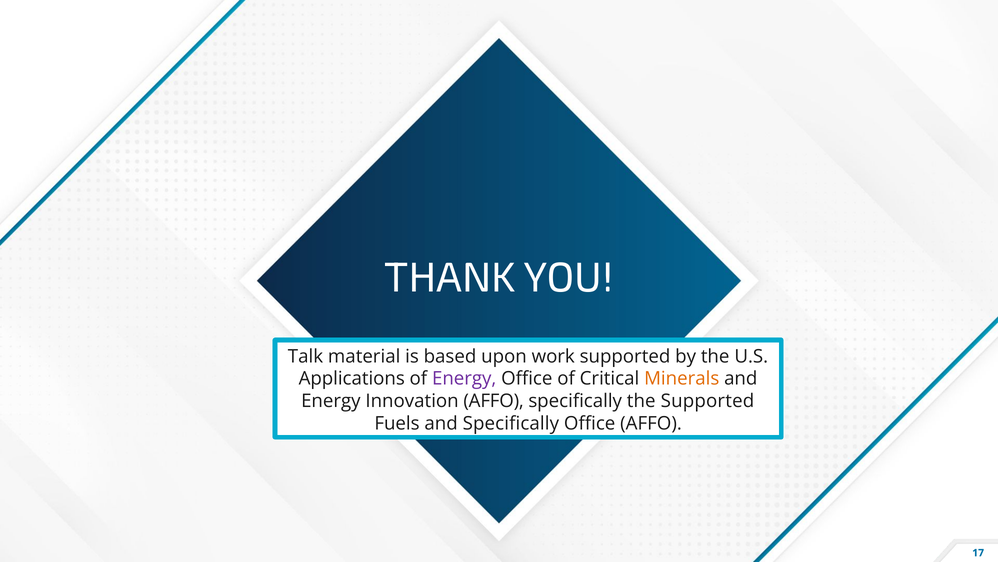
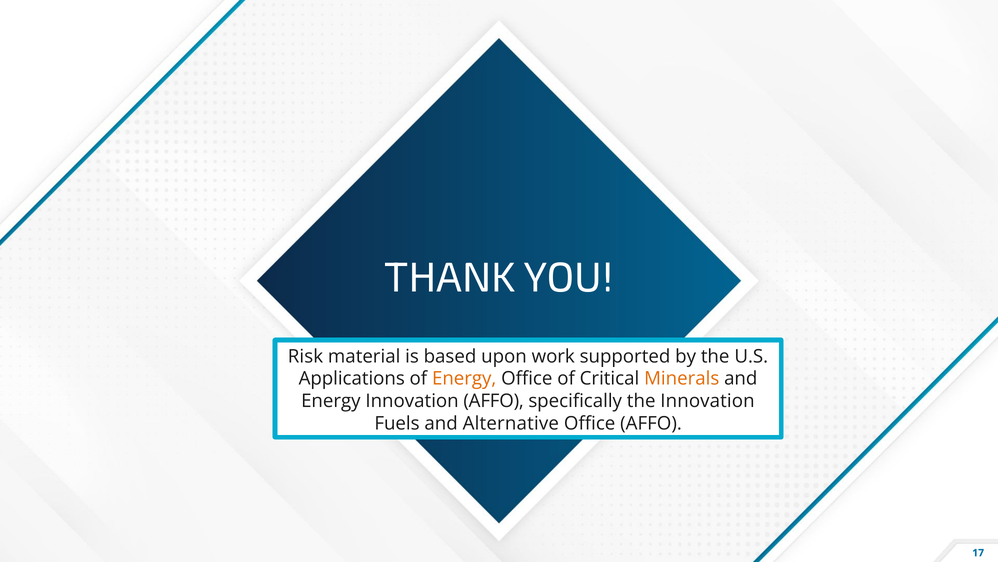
Talk: Talk -> Risk
Energy at (464, 378) colour: purple -> orange
the Supported: Supported -> Innovation
and Specifically: Specifically -> Alternative
